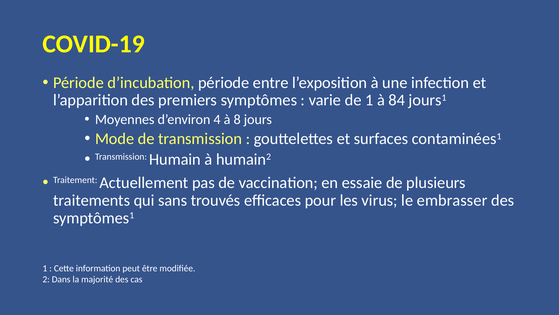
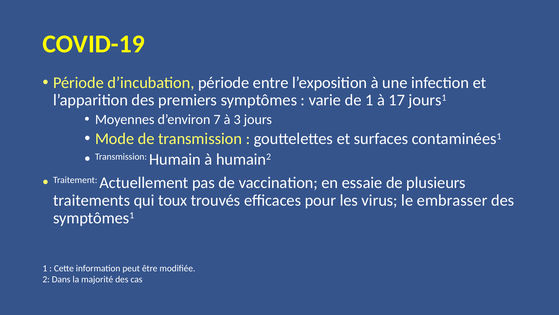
84: 84 -> 17
4: 4 -> 7
8: 8 -> 3
sans: sans -> toux
